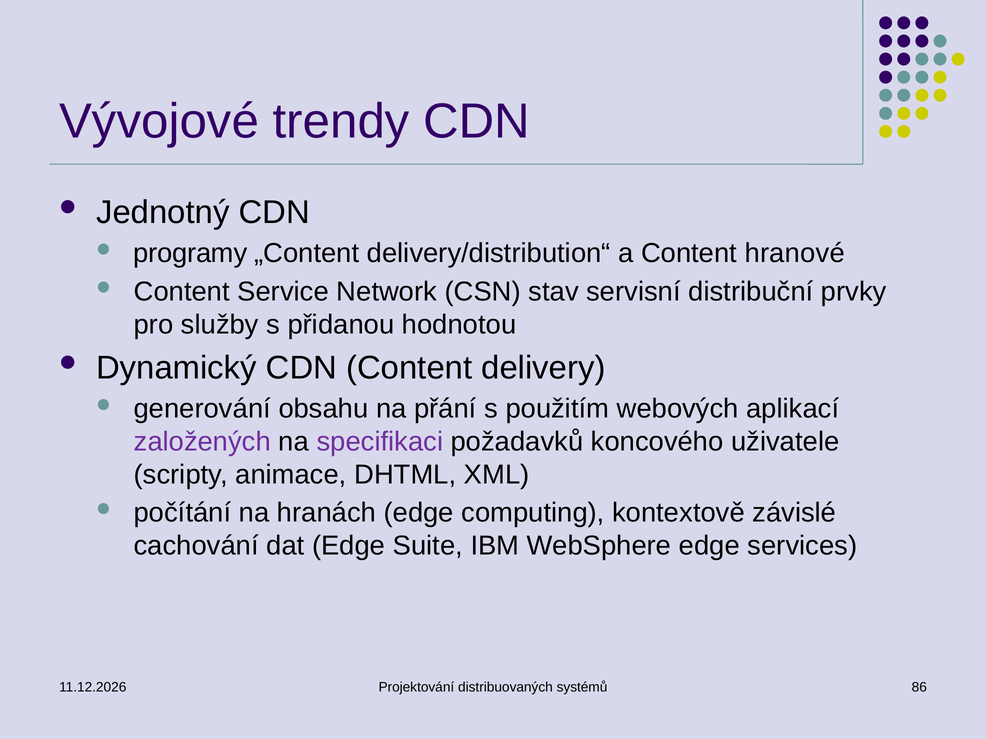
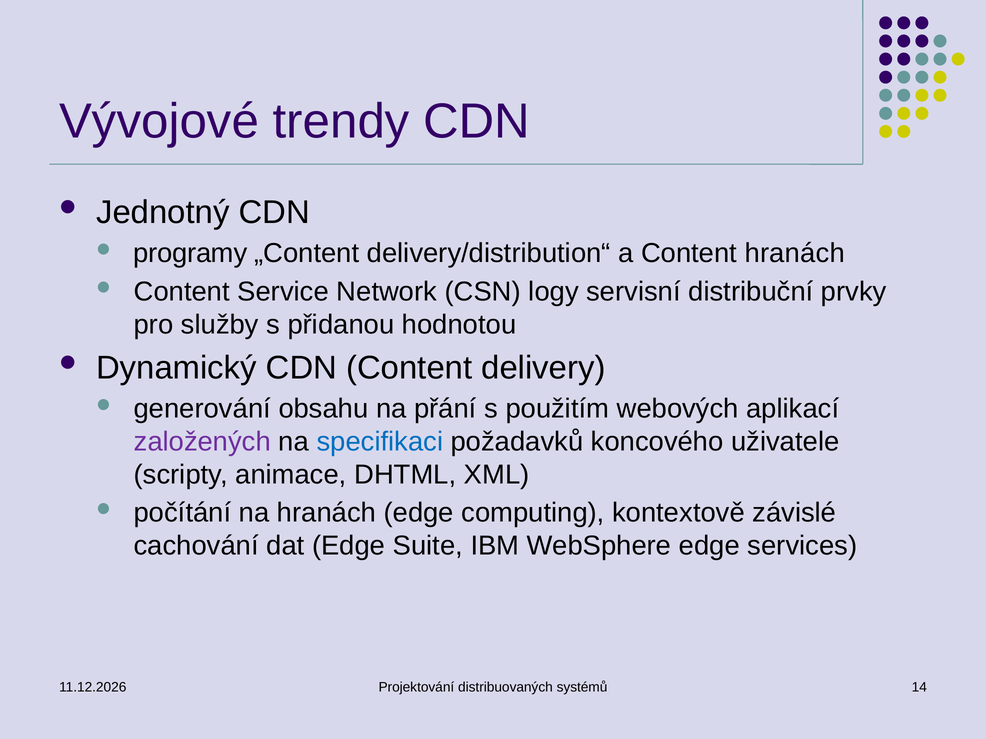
Content hranové: hranové -> hranách
stav: stav -> logy
specifikaci colour: purple -> blue
86: 86 -> 14
